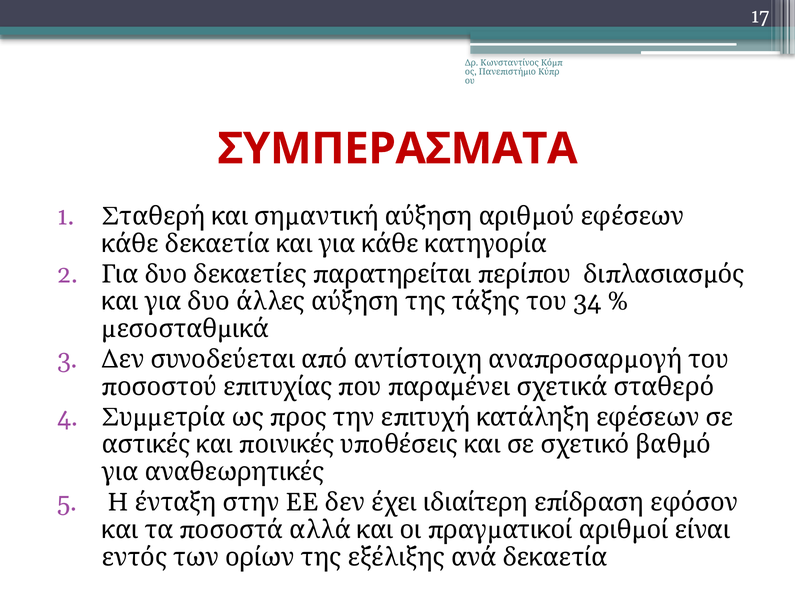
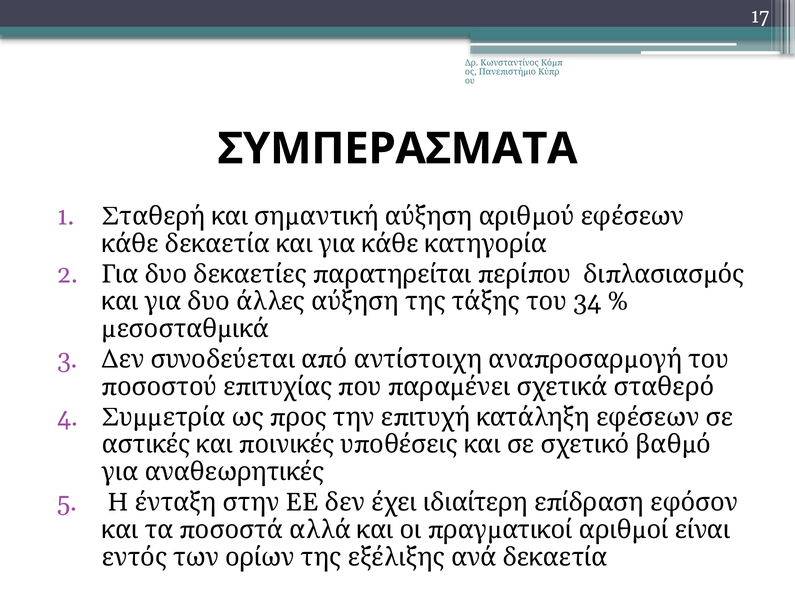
ΣΥΜΠΕΡΑΣΜΑΤΑ colour: red -> black
